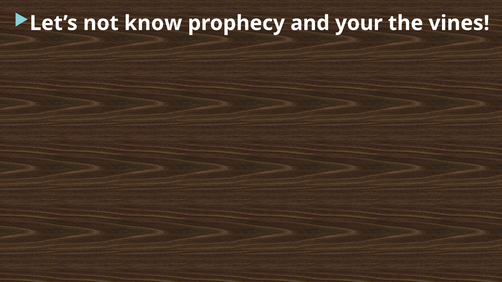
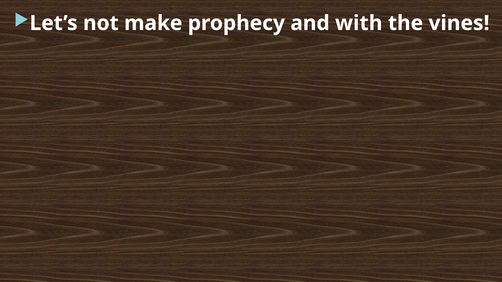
know: know -> make
your: your -> with
